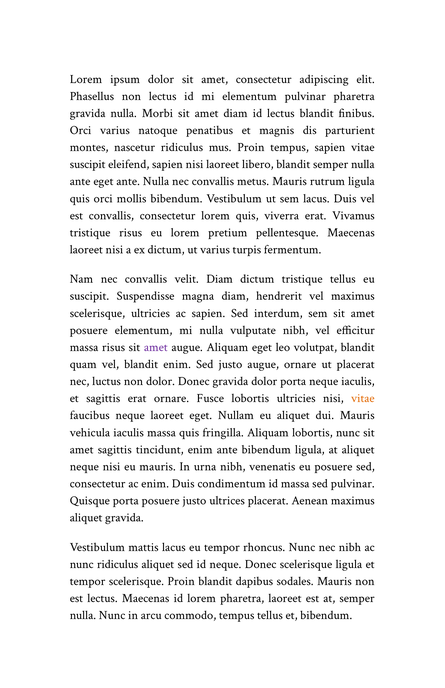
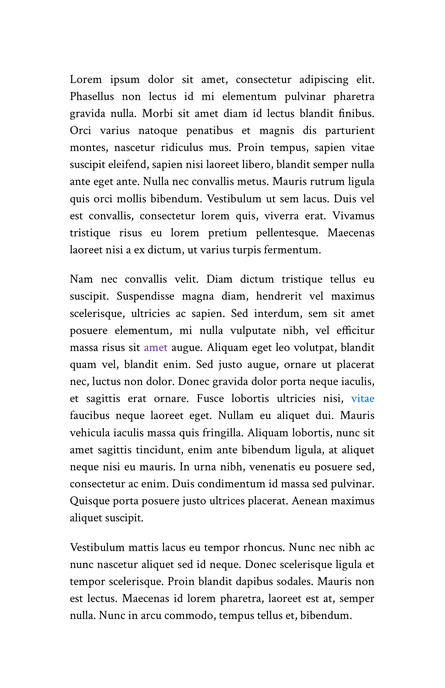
vitae at (363, 398) colour: orange -> blue
aliquet gravida: gravida -> suscipit
nunc ridiculus: ridiculus -> nascetur
